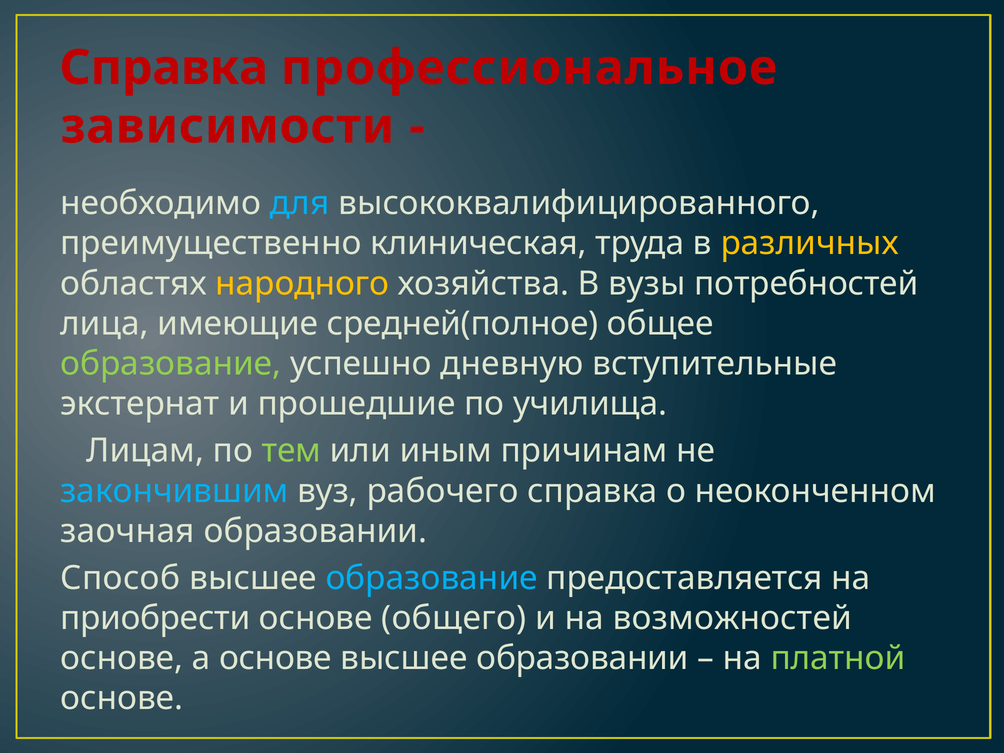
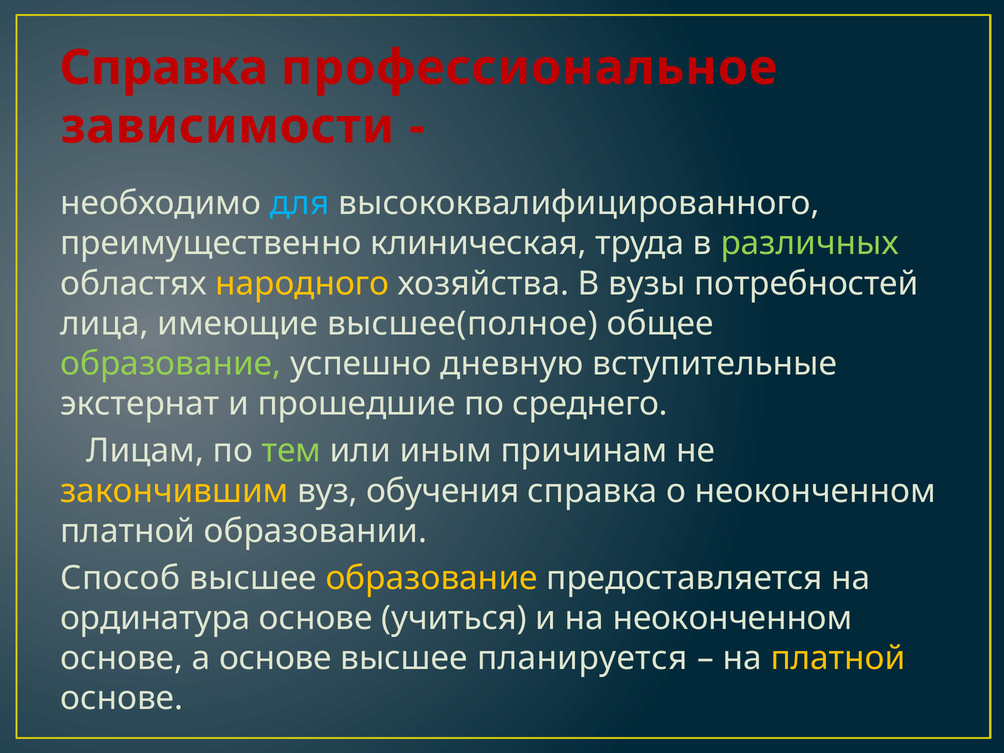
различных colour: yellow -> light green
средней(полное: средней(полное -> высшее(полное
училища: училища -> среднего
закончившим colour: light blue -> yellow
рабочего: рабочего -> обучения
заочная at (128, 531): заочная -> платной
образование at (432, 578) colour: light blue -> yellow
приобрести: приобрести -> ординатура
общего: общего -> учиться
на возможностей: возможностей -> неоконченном
высшее образовании: образовании -> планируется
платной at (838, 658) colour: light green -> yellow
